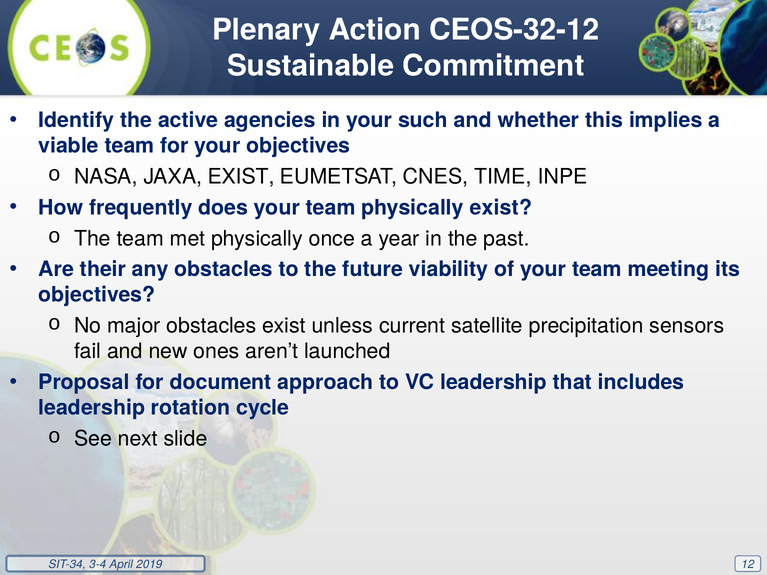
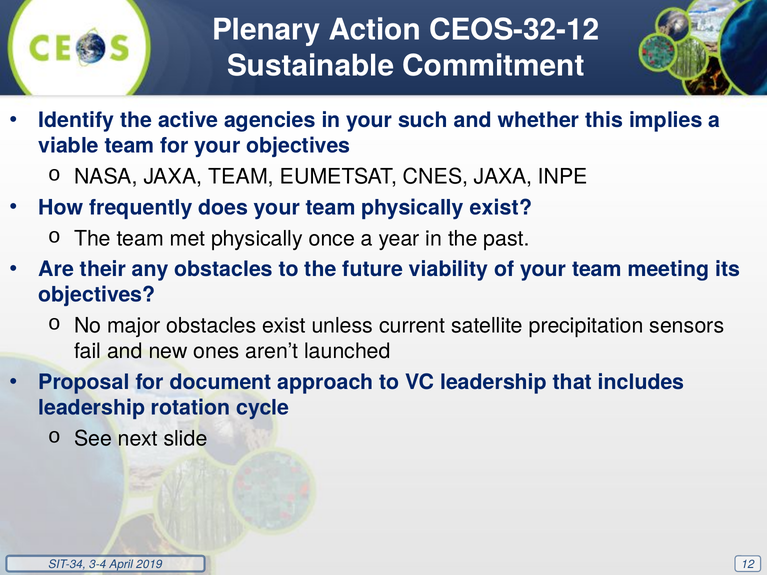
JAXA EXIST: EXIST -> TEAM
CNES TIME: TIME -> JAXA
